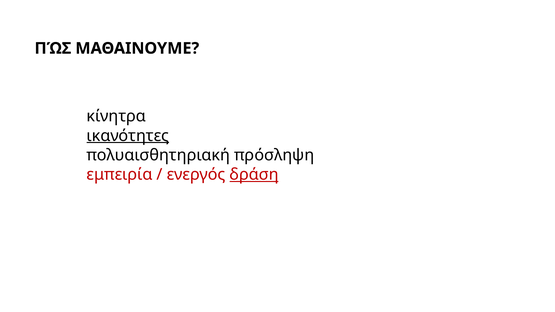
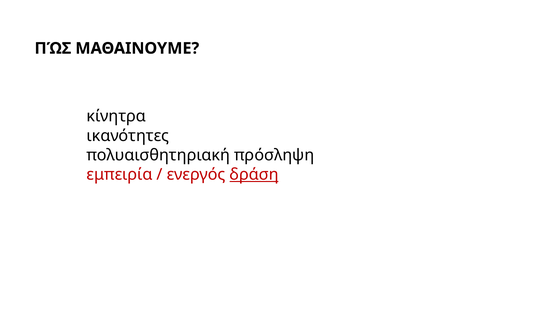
ικανότητες underline: present -> none
